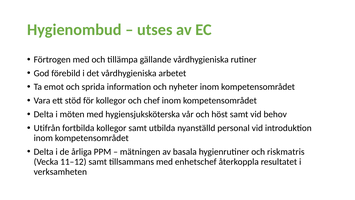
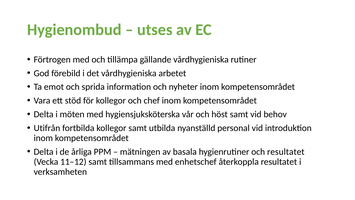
och riskmatris: riskmatris -> resultatet
